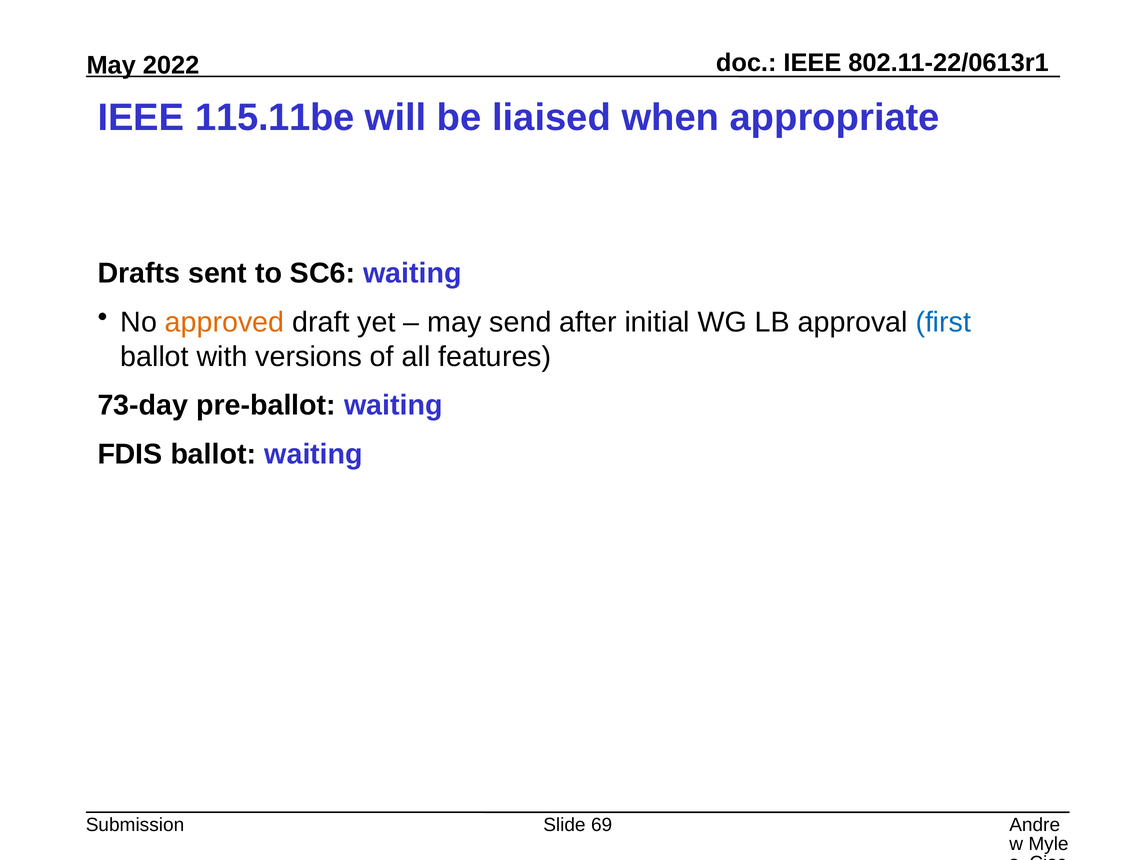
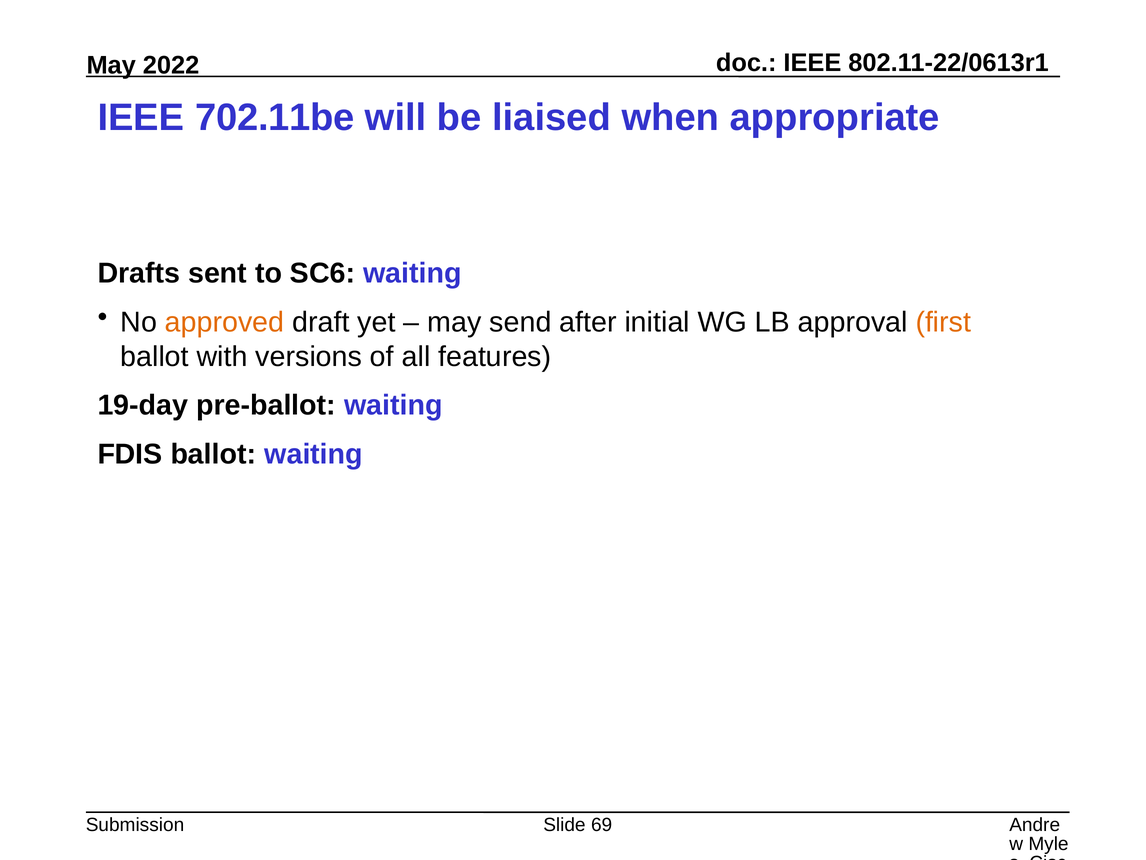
115.11be: 115.11be -> 702.11be
first colour: blue -> orange
73-day: 73-day -> 19-day
